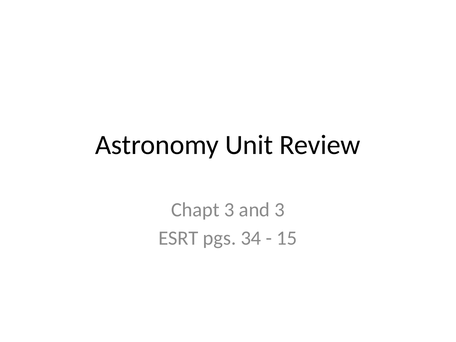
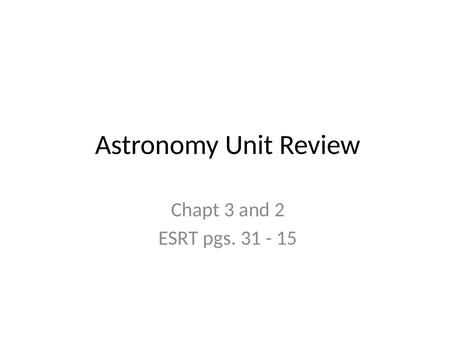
and 3: 3 -> 2
34: 34 -> 31
